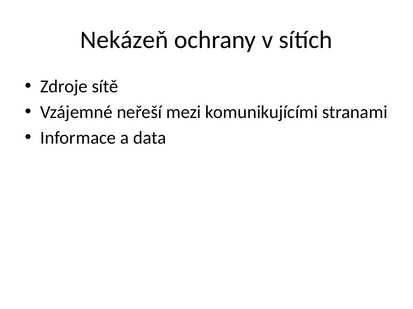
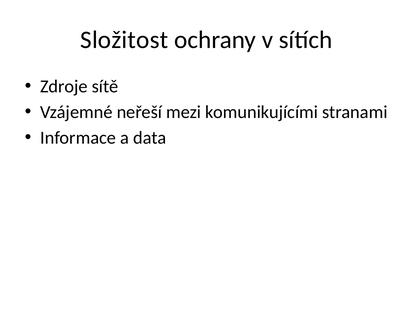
Nekázeň: Nekázeň -> Složitost
